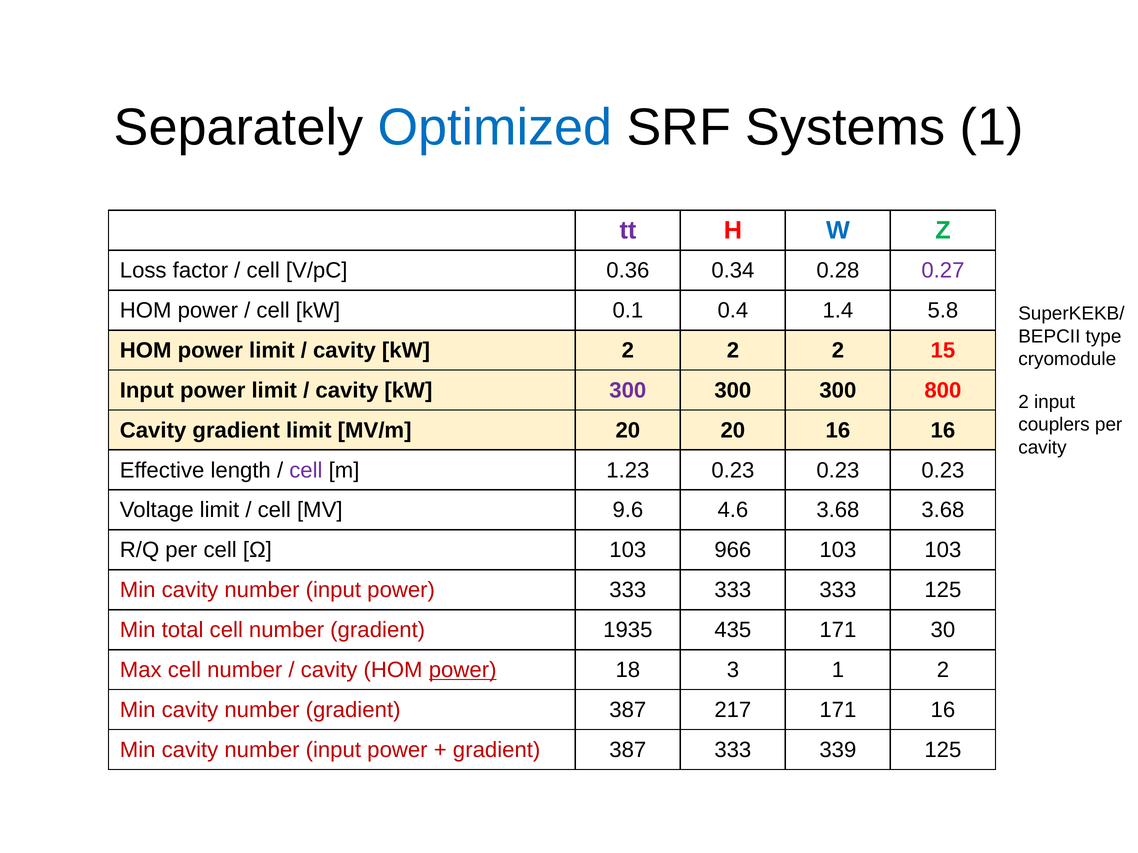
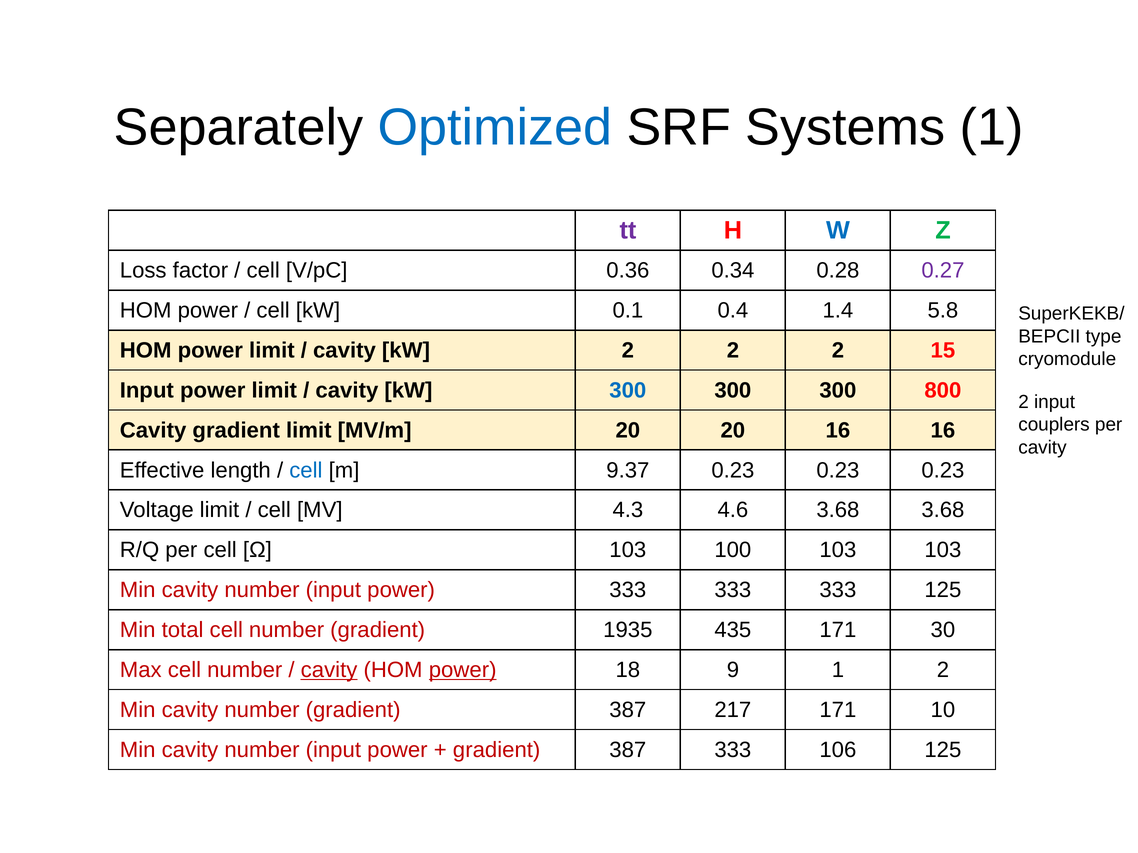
300 at (628, 391) colour: purple -> blue
cell at (306, 471) colour: purple -> blue
1.23: 1.23 -> 9.37
9.6: 9.6 -> 4.3
966: 966 -> 100
cavity at (329, 670) underline: none -> present
3: 3 -> 9
171 16: 16 -> 10
339: 339 -> 106
